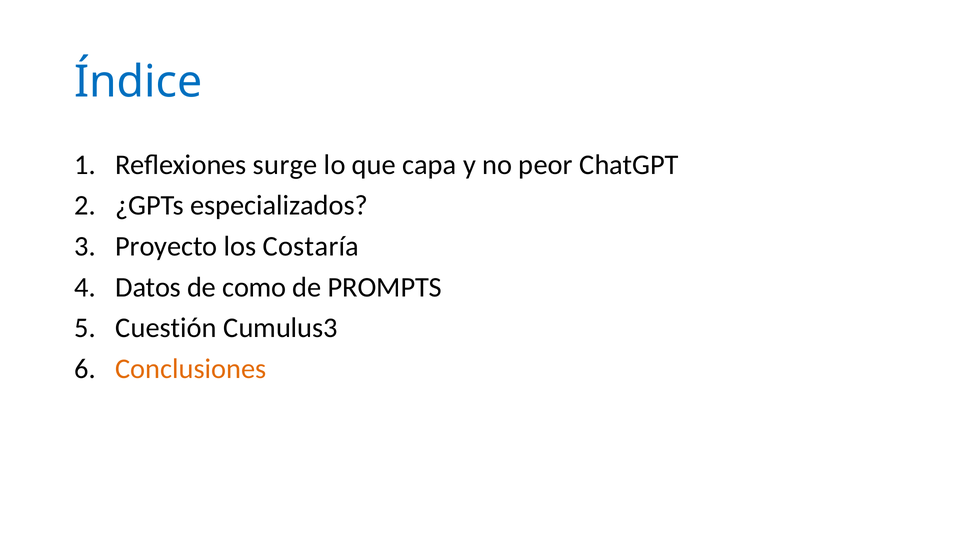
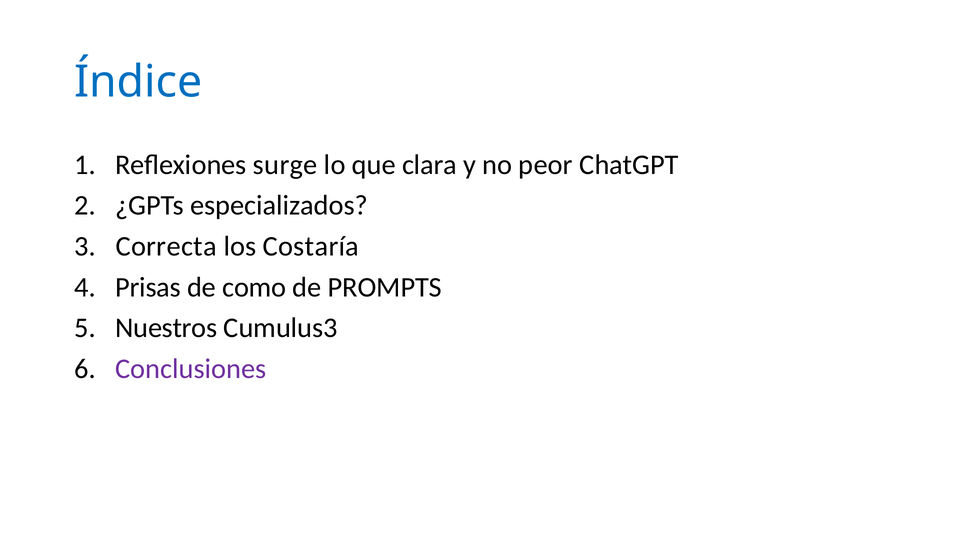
capa: capa -> clara
Proyecto: Proyecto -> Correcta
Datos: Datos -> Prisas
Cuestión: Cuestión -> Nuestros
Conclusiones colour: orange -> purple
